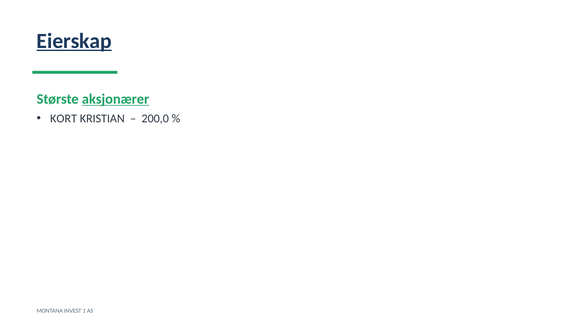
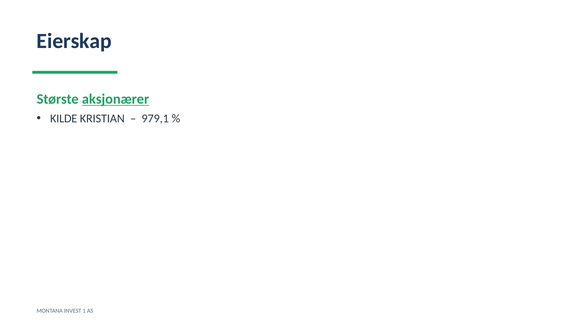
Eierskap underline: present -> none
KORT: KORT -> KILDE
200,0: 200,0 -> 979,1
